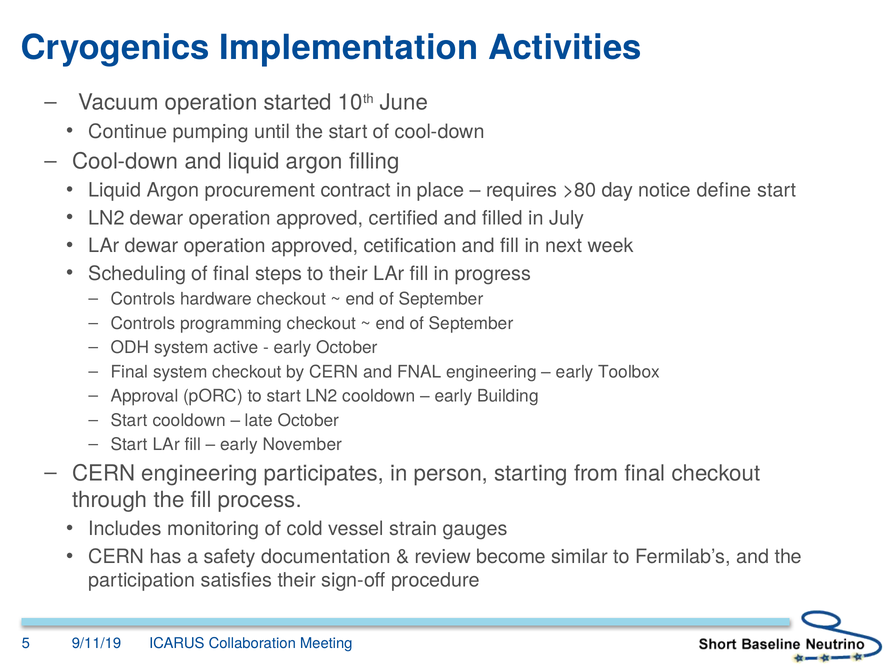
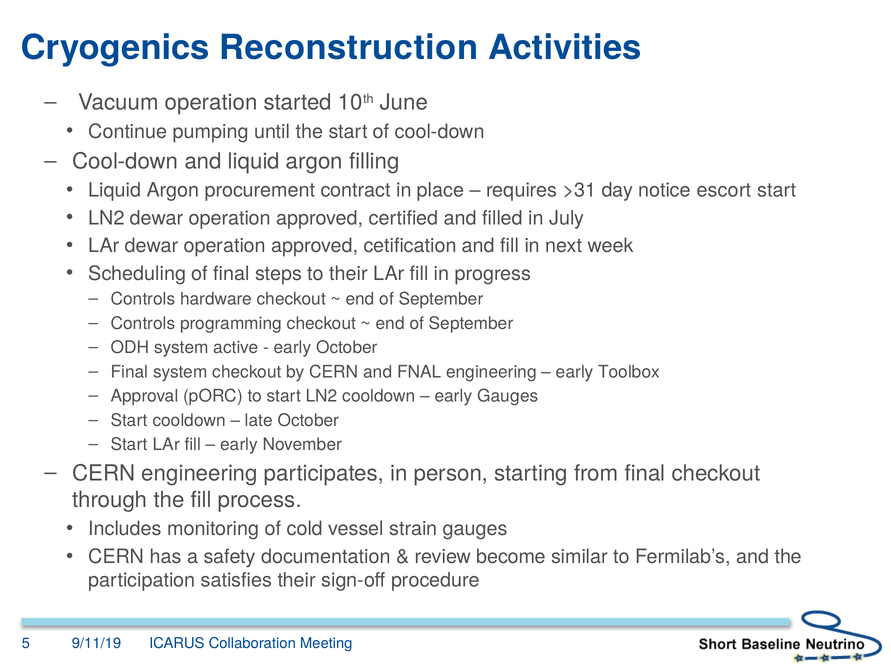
Implementation: Implementation -> Reconstruction
>80: >80 -> >31
define: define -> escort
early Building: Building -> Gauges
